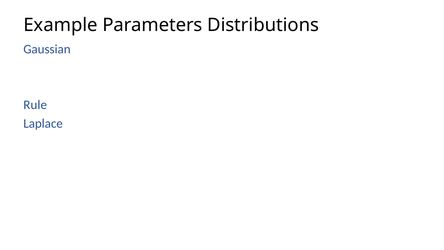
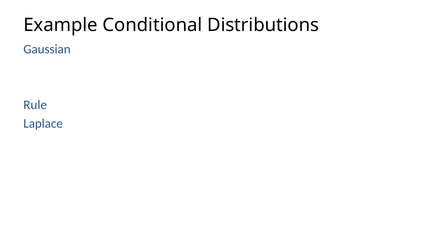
Parameters: Parameters -> Conditional
